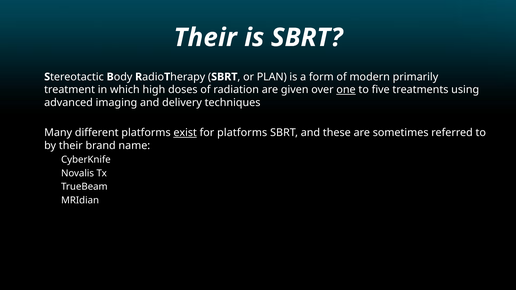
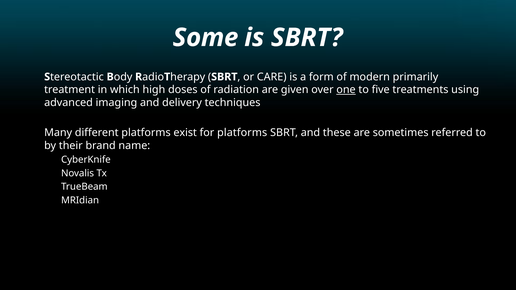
Their at (205, 38): Their -> Some
PLAN: PLAN -> CARE
exist underline: present -> none
